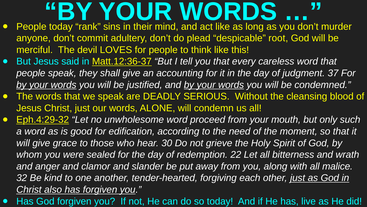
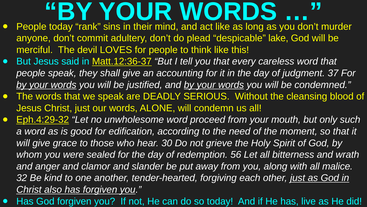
root: root -> lake
22: 22 -> 56
